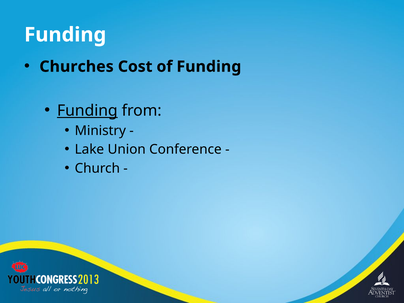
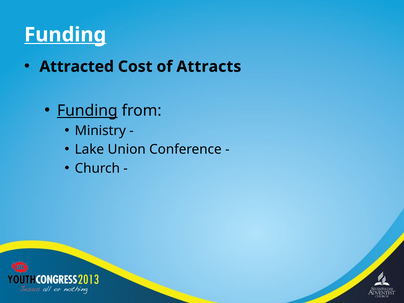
Funding at (65, 35) underline: none -> present
Churches: Churches -> Attracted
of Funding: Funding -> Attracts
